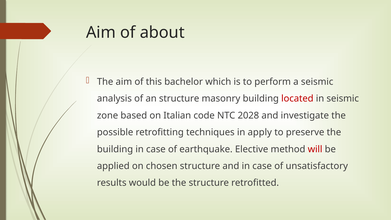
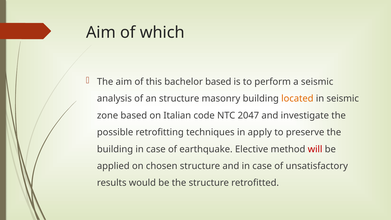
about: about -> which
bachelor which: which -> based
located colour: red -> orange
2028: 2028 -> 2047
